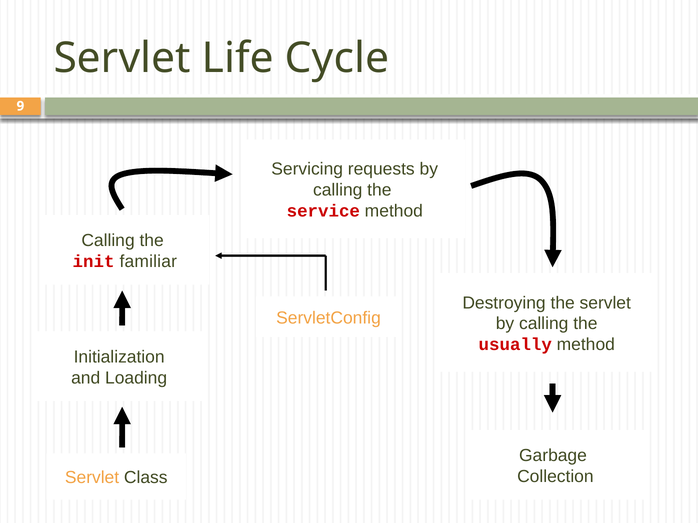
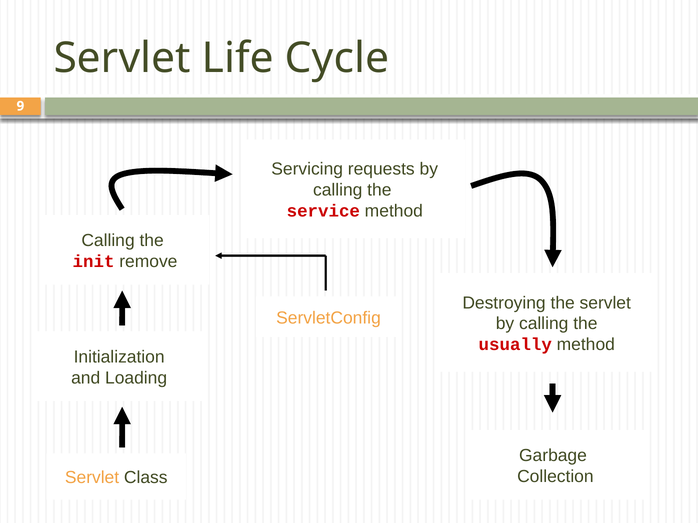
familiar: familiar -> remove
